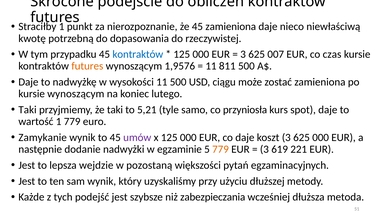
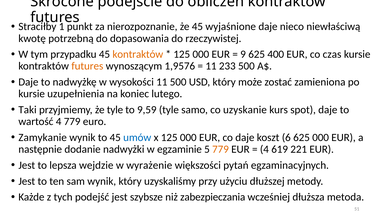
45 zamieniona: zamieniona -> wyjaśnione
kontraktów at (138, 54) colour: blue -> orange
3 at (243, 54): 3 -> 9
007: 007 -> 400
811: 811 -> 233
USD ciągu: ciągu -> który
kursie wynoszącym: wynoszącym -> uzupełnienia
że taki: taki -> tyle
5,21: 5,21 -> 9,59
przyniosła: przyniosła -> uzyskanie
wartość 1: 1 -> 4
umów colour: purple -> blue
koszt 3: 3 -> 6
3 at (264, 149): 3 -> 4
pozostaną: pozostaną -> wyrażenie
